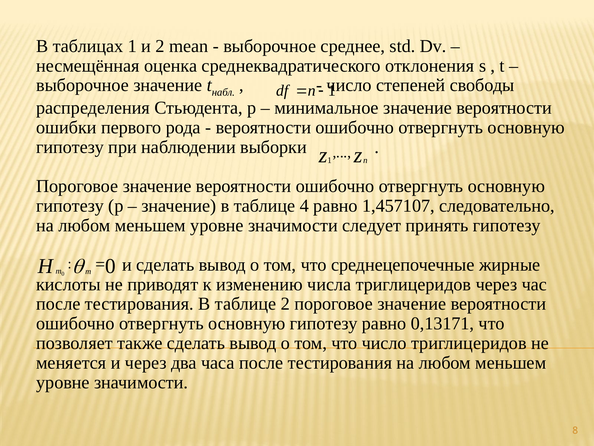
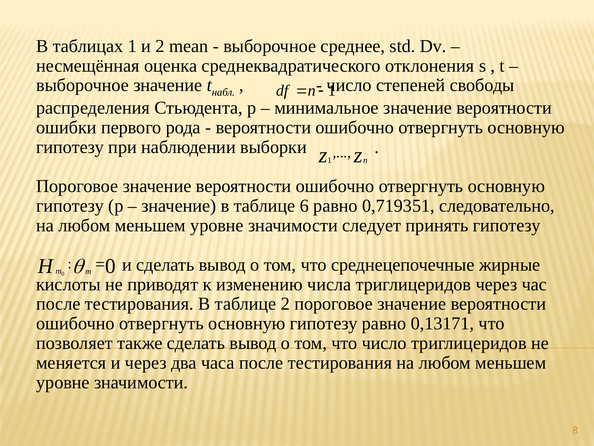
4: 4 -> 6
1,457107: 1,457107 -> 0,719351
